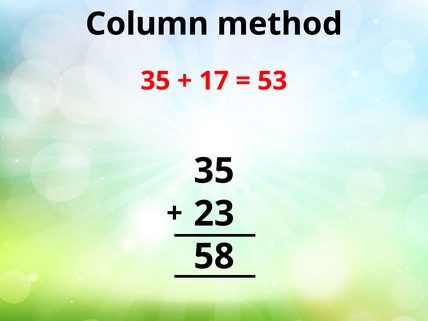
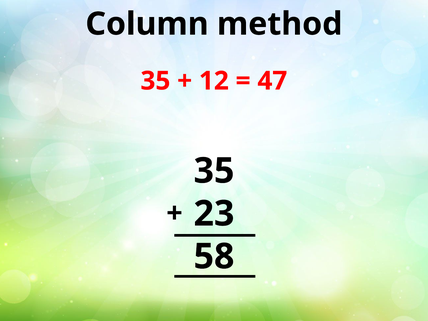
17: 17 -> 12
53: 53 -> 47
